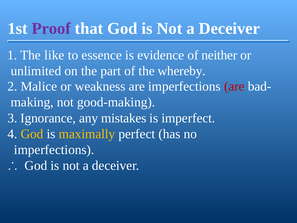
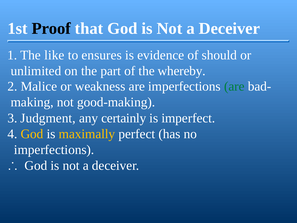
Proof colour: purple -> black
essence: essence -> ensures
neither: neither -> should
are at (234, 86) colour: red -> green
Ignorance: Ignorance -> Judgment
mistakes: mistakes -> certainly
